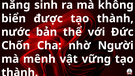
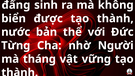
năng: năng -> đấng
Chốn: Chốn -> Từng
mênh: mênh -> tháng
